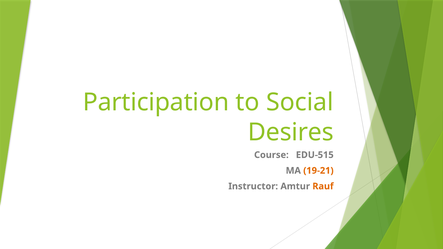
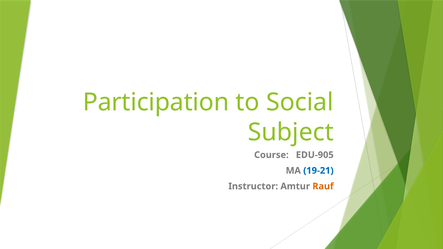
Desires: Desires -> Subject
EDU-515: EDU-515 -> EDU-905
19-21 colour: orange -> blue
